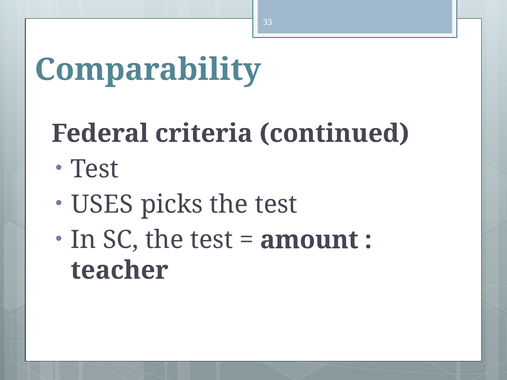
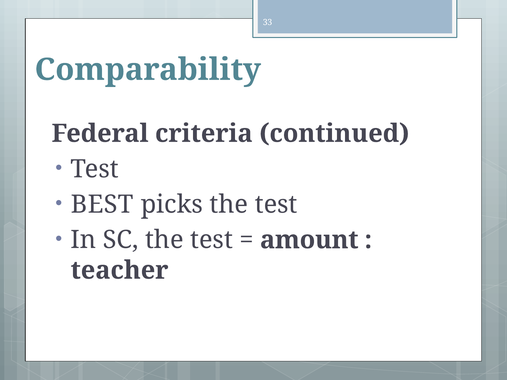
USES: USES -> BEST
